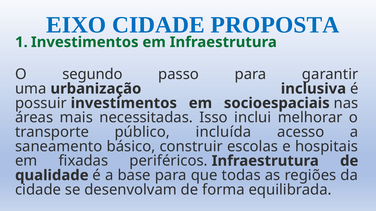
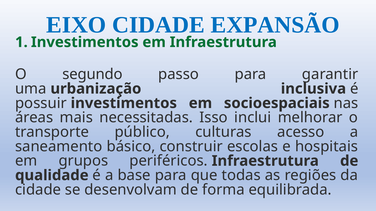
PROPOSTA: PROPOSTA -> EXPANSÃO
incluída: incluída -> culturas
fixadas: fixadas -> grupos
